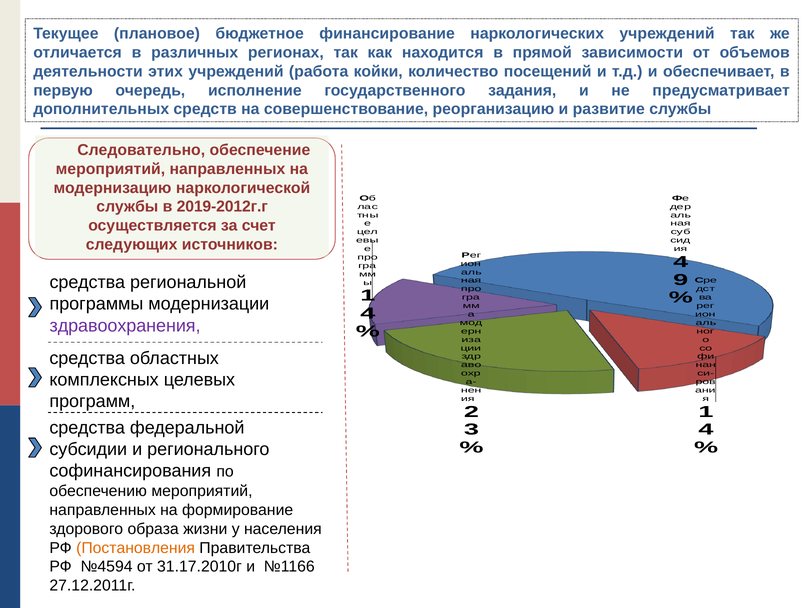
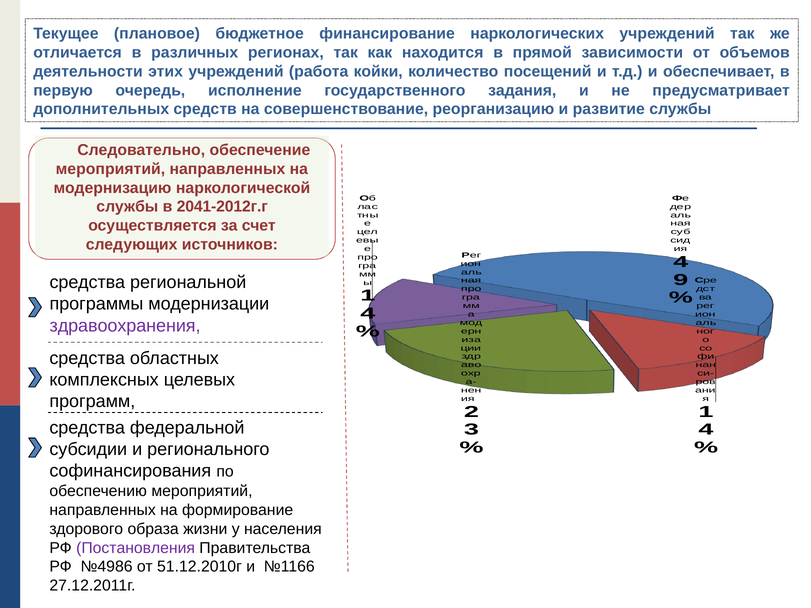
2019-2012г.г: 2019-2012г.г -> 2041-2012г.г
Постановления colour: orange -> purple
№4594: №4594 -> №4986
31.17.2010г: 31.17.2010г -> 51.12.2010г
